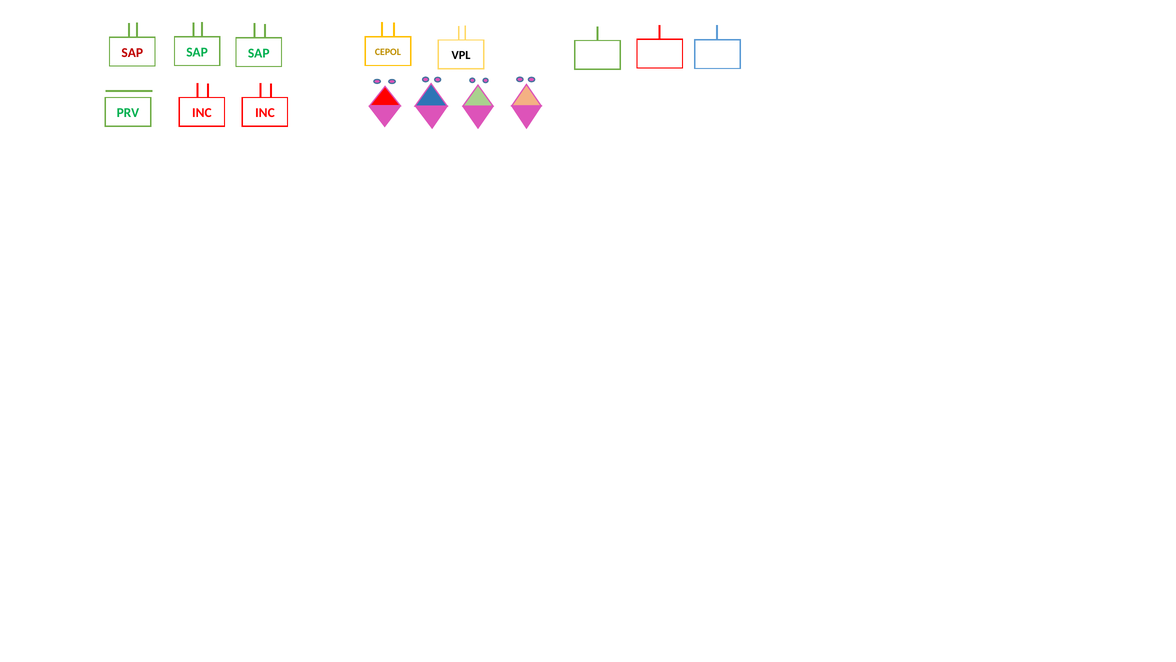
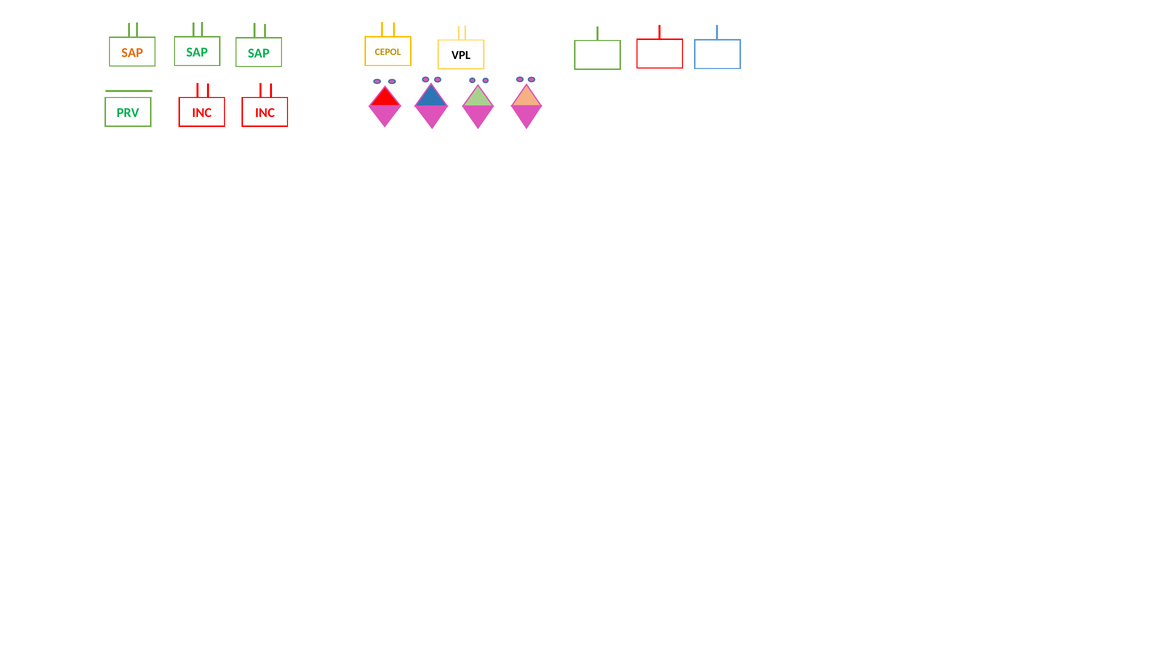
SAP at (132, 53) colour: red -> orange
